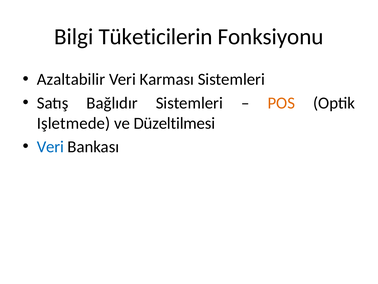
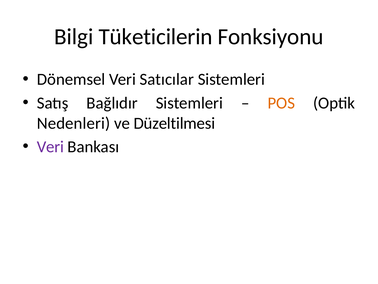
Azaltabilir: Azaltabilir -> Dönemsel
Karması: Karması -> Satıcılar
Işletmede: Işletmede -> Nedenleri
Veri at (50, 147) colour: blue -> purple
